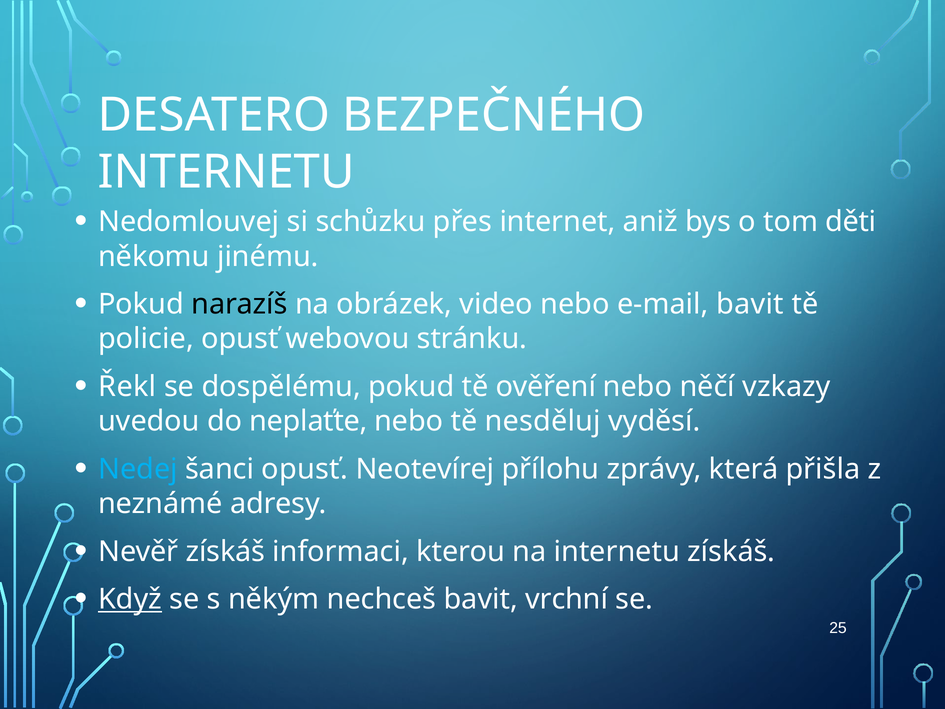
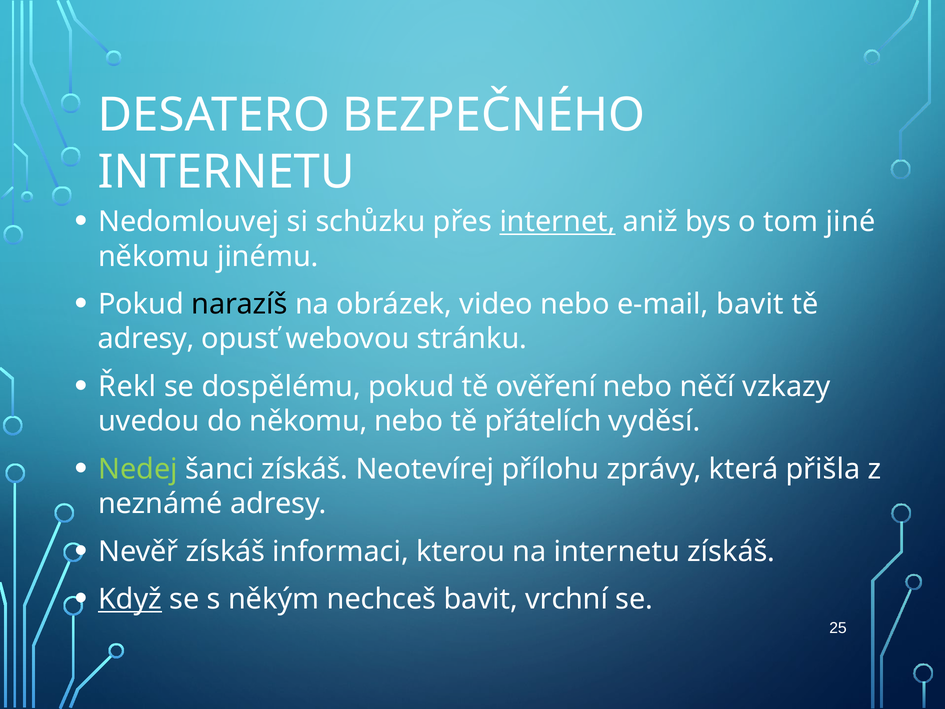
internet underline: none -> present
děti: děti -> jiné
policie at (146, 339): policie -> adresy
do neplaťte: neplaťte -> někomu
nesděluj: nesděluj -> přátelích
Nedej colour: light blue -> light green
šanci opusť: opusť -> získáš
